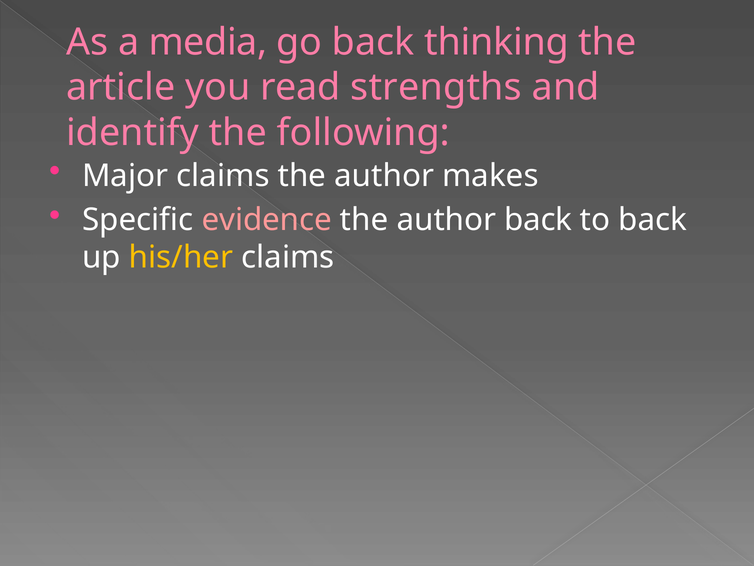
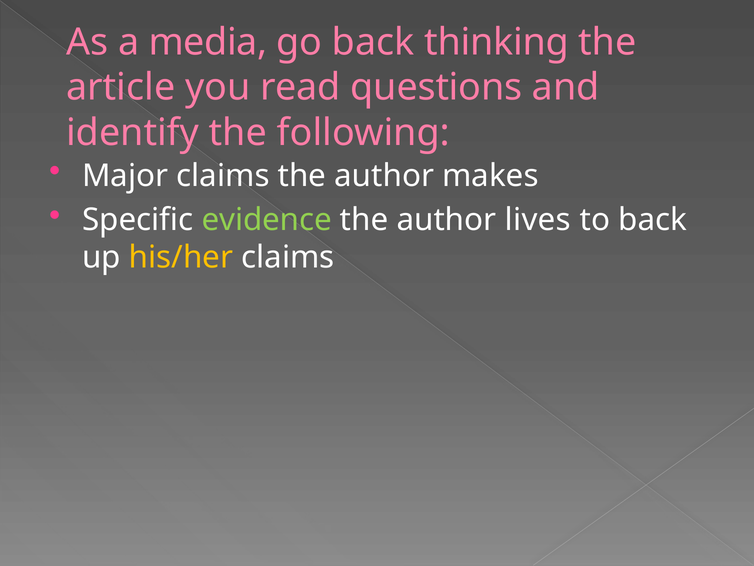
strengths: strengths -> questions
evidence colour: pink -> light green
author back: back -> lives
